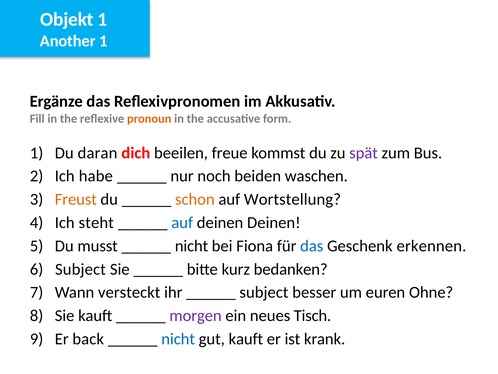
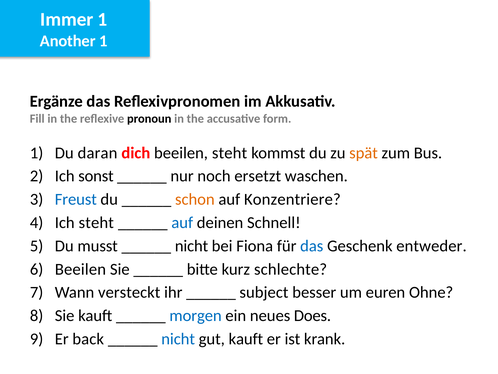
Objekt: Objekt -> Immer
pronoun colour: orange -> black
beeilen freue: freue -> steht
spät colour: purple -> orange
habe: habe -> sonst
beiden: beiden -> ersetzt
Freust colour: orange -> blue
Wortstellung: Wortstellung -> Konzentriere
deinen Deinen: Deinen -> Schnell
erkennen: erkennen -> entweder
Subject at (80, 269): Subject -> Beeilen
bedanken: bedanken -> schlechte
morgen colour: purple -> blue
Tisch: Tisch -> Does
